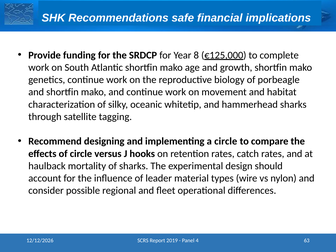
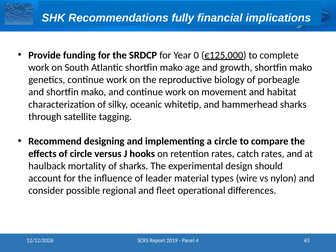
safe: safe -> fully
8: 8 -> 0
